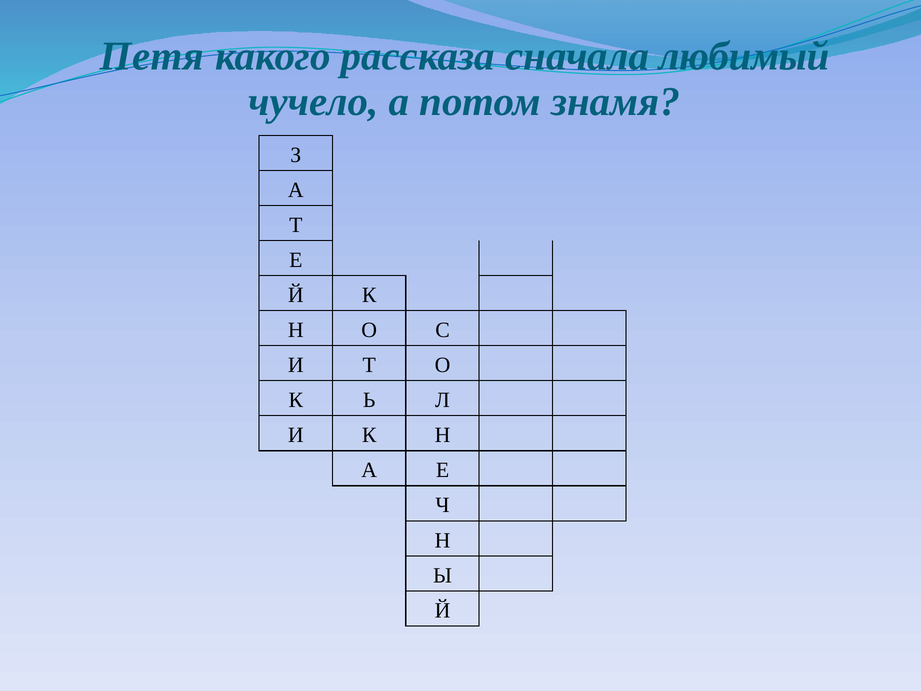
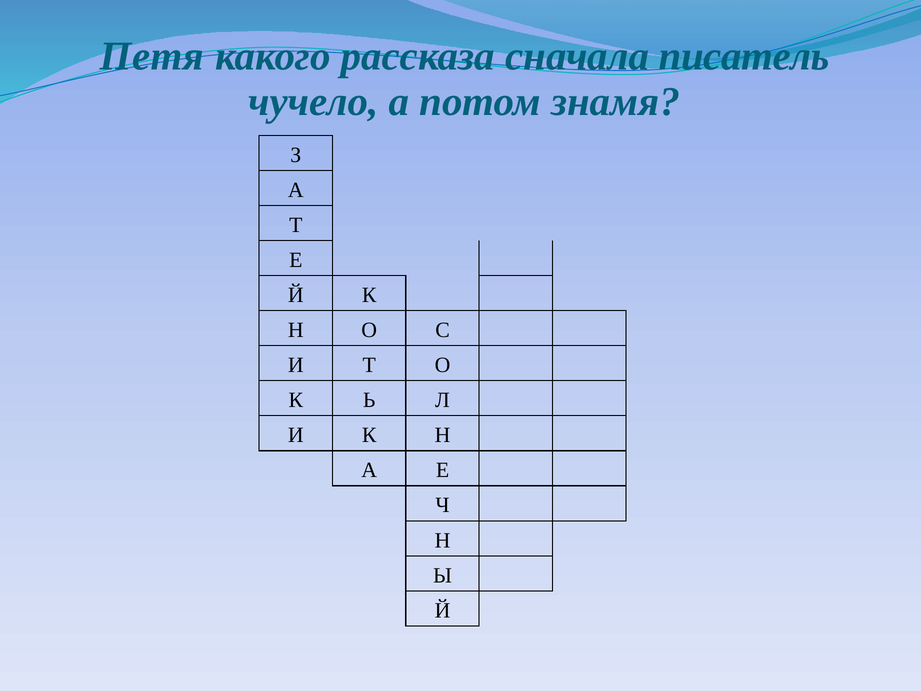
любимый: любимый -> писатель
